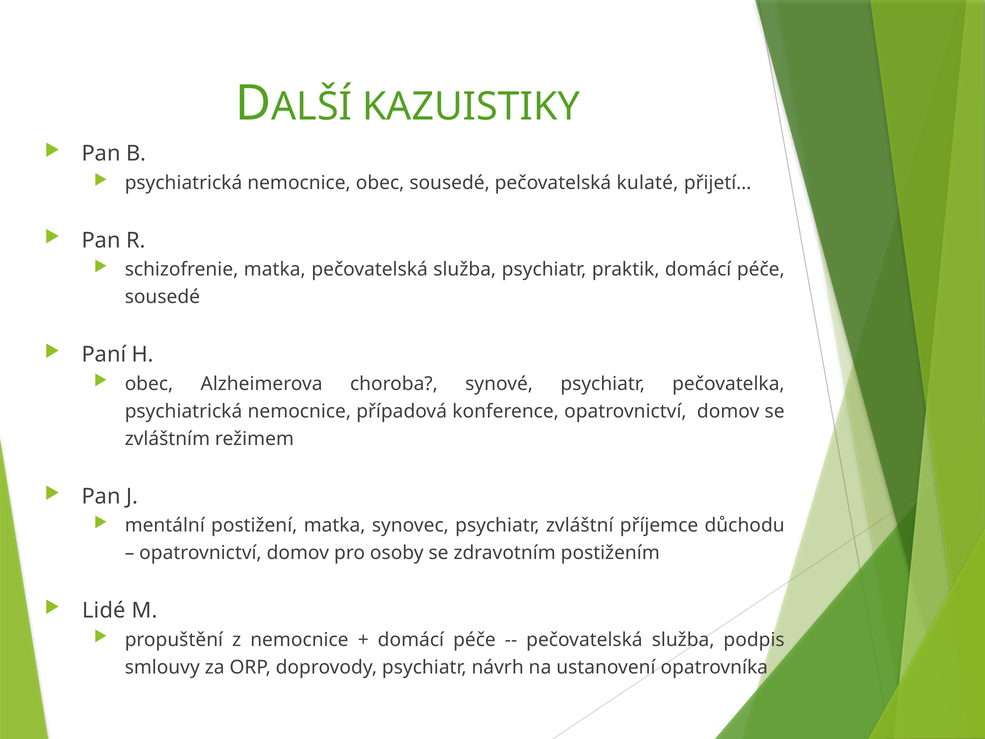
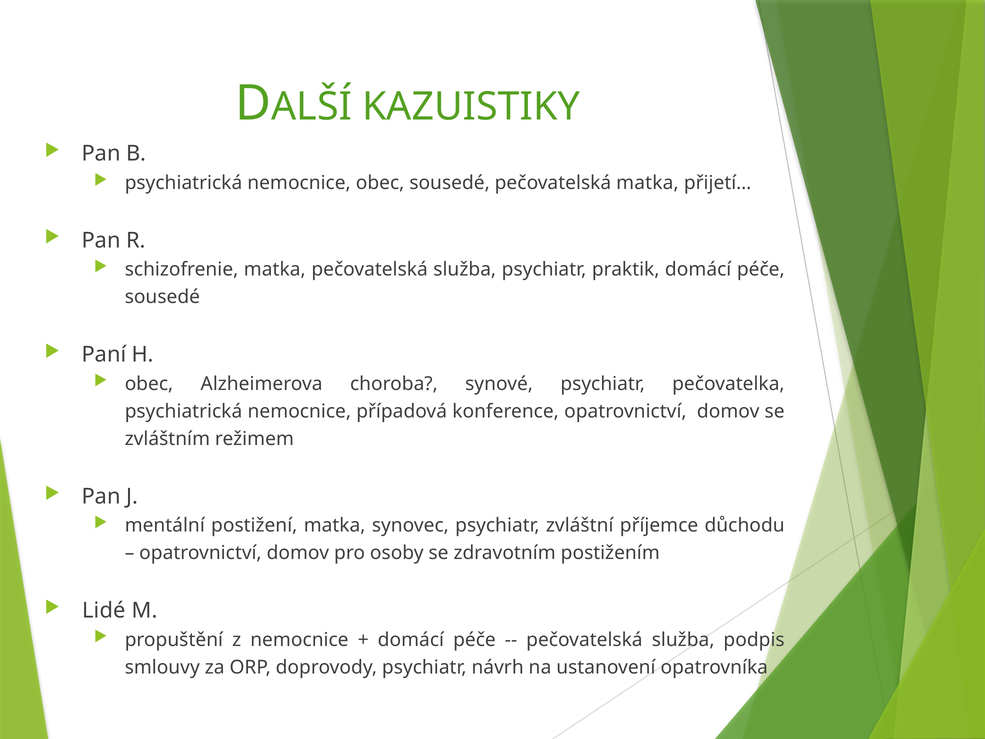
pečovatelská kulaté: kulaté -> matka
